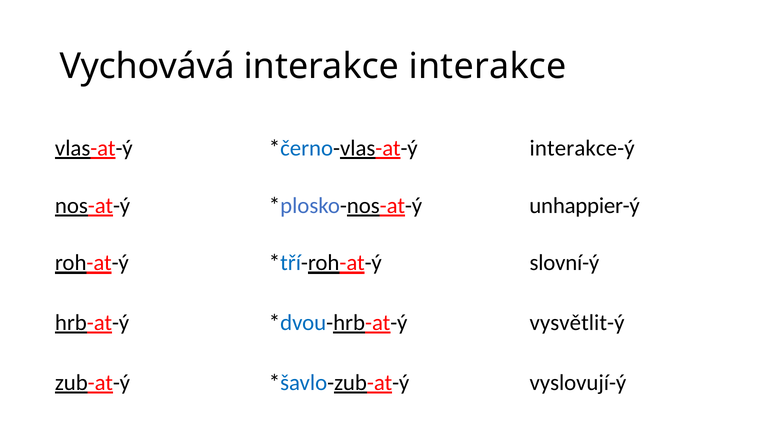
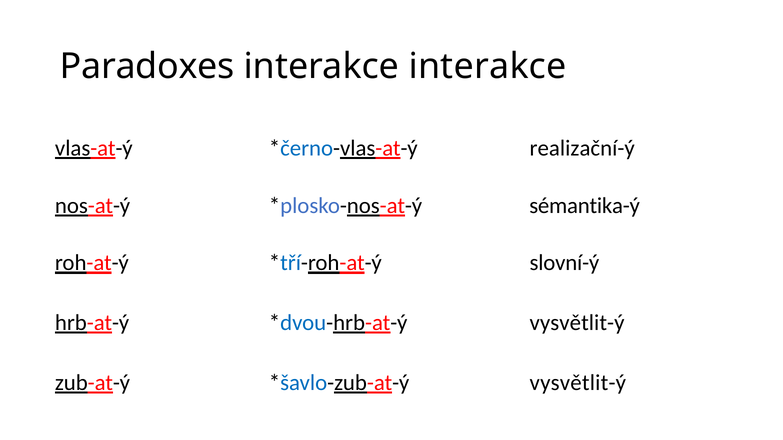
Vychovává: Vychovává -> Paradoxes
interakce-ý: interakce-ý -> realizační-ý
unhappier-ý: unhappier-ý -> sémantika-ý
vyslovují-ý at (578, 383): vyslovují-ý -> vysvětlit-ý
